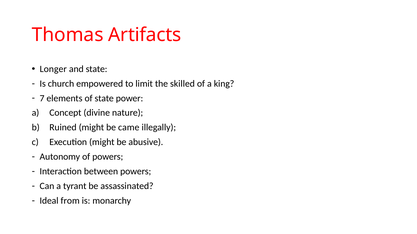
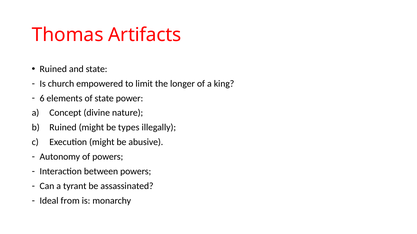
Longer at (53, 69): Longer -> Ruined
skilled: skilled -> longer
7: 7 -> 6
came: came -> types
